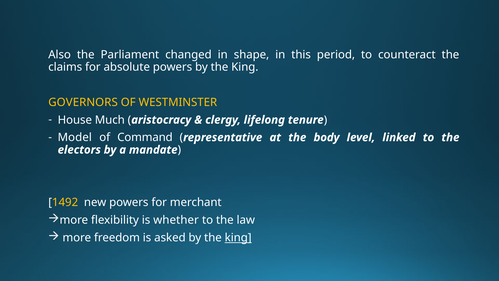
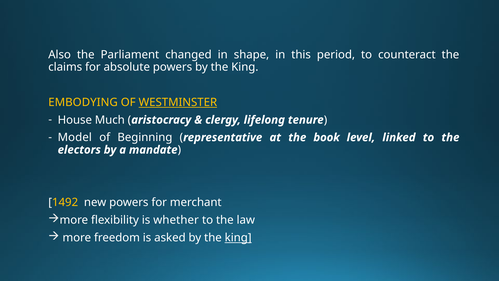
GOVERNORS: GOVERNORS -> EMBODYING
WESTMINSTER underline: none -> present
Command: Command -> Beginning
body: body -> book
